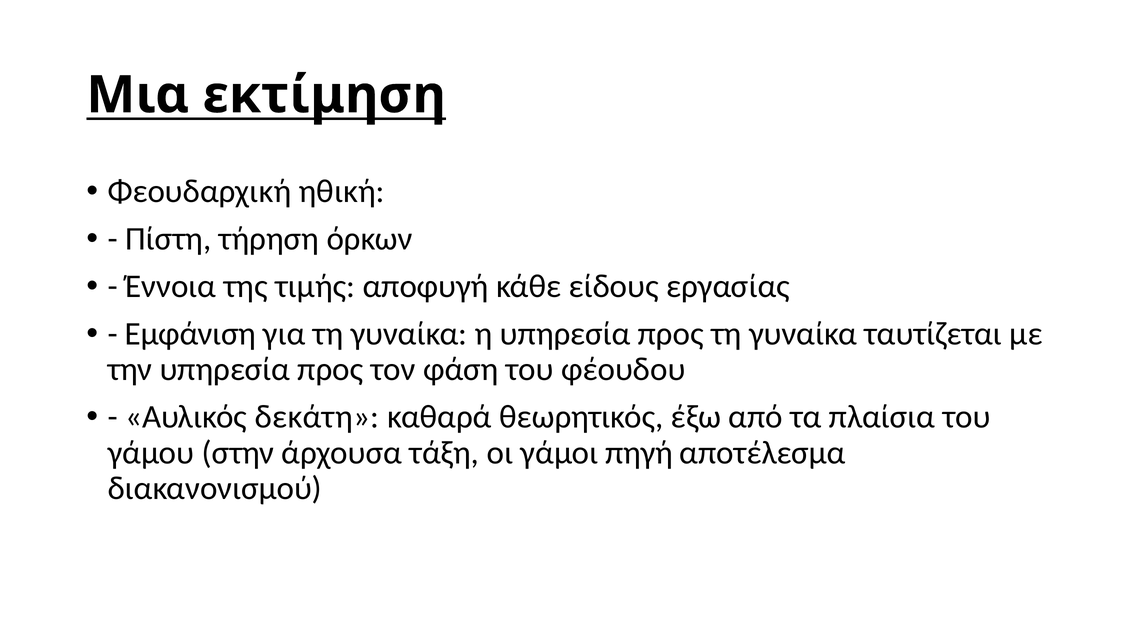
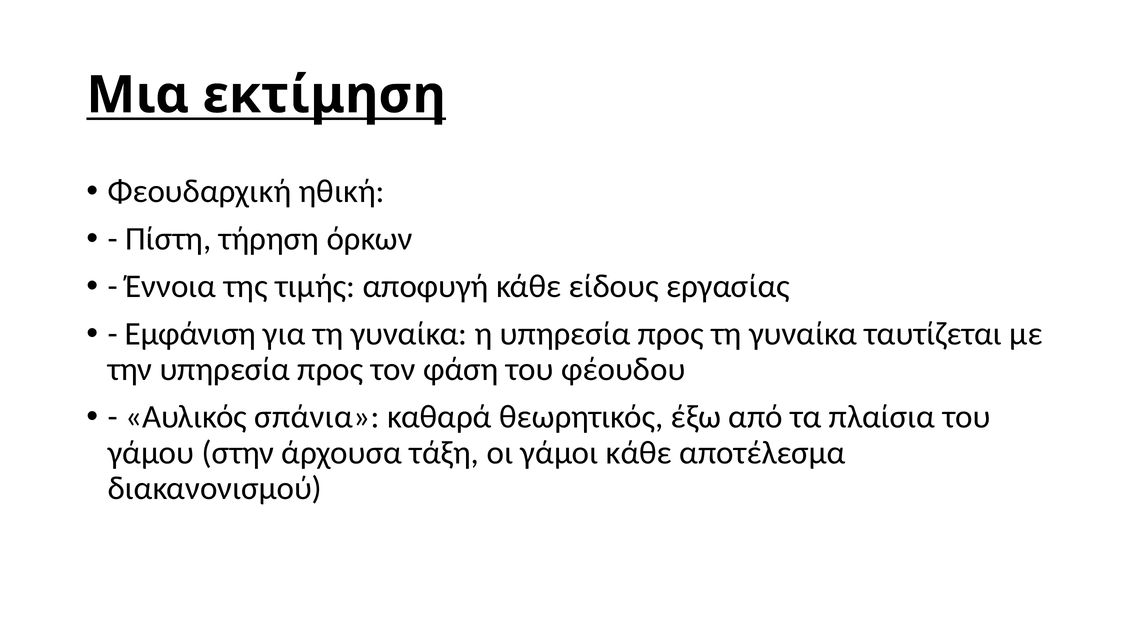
δεκάτη: δεκάτη -> σπάνια
γάμοι πηγή: πηγή -> κάθε
